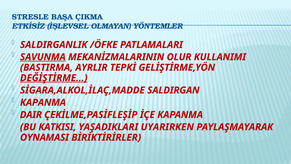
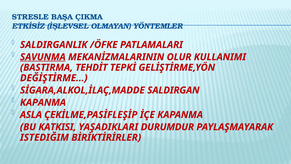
AYRLIR: AYRLIR -> TEHDİT
DEĞİŞTİRME… underline: present -> none
DAIR: DAIR -> ASLA
UYARIRKEN: UYARIRKEN -> DURUMDUR
OYNAMASI: OYNAMASI -> ISTEDIĞIM
